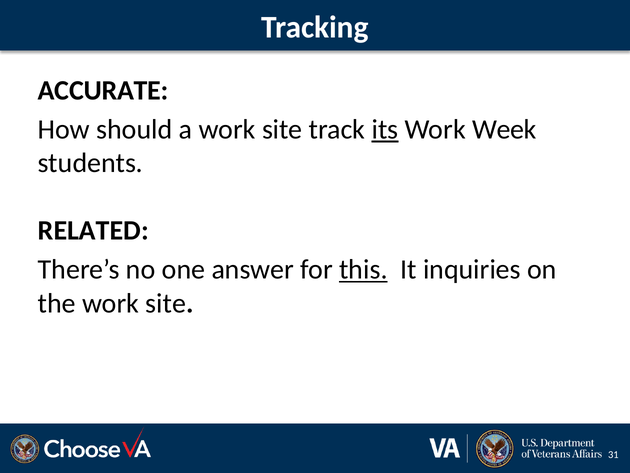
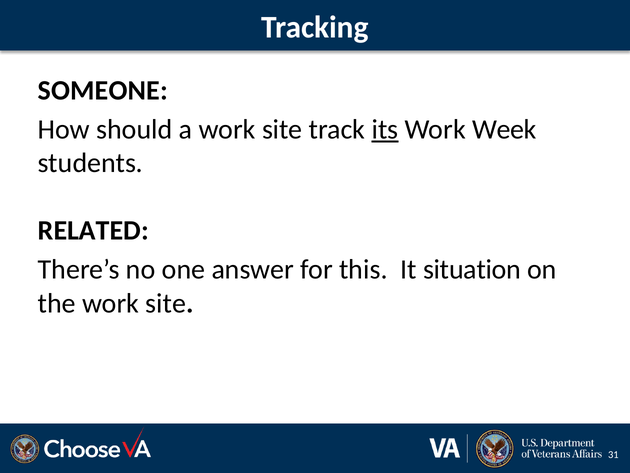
ACCURATE: ACCURATE -> SOMEONE
this underline: present -> none
inquiries: inquiries -> situation
